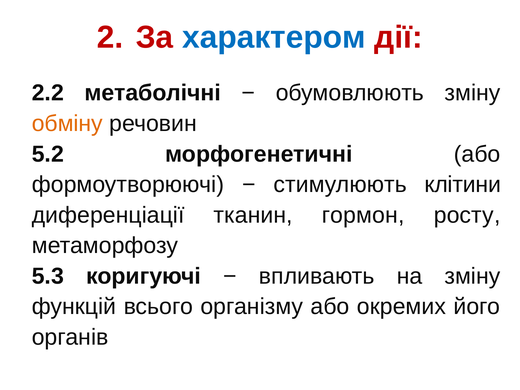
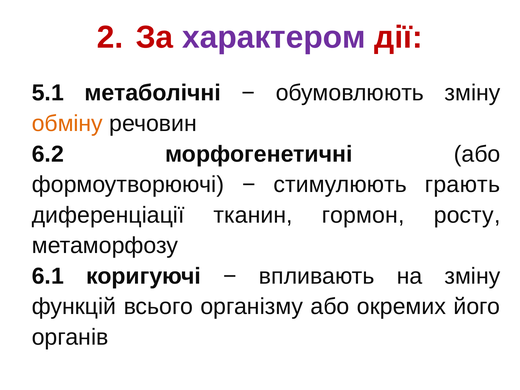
характером colour: blue -> purple
2.2: 2.2 -> 5.1
5.2: 5.2 -> 6.2
клітини: клітини -> грають
5.3: 5.3 -> 6.1
